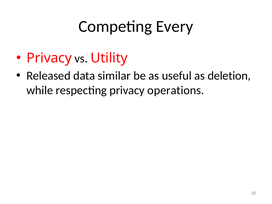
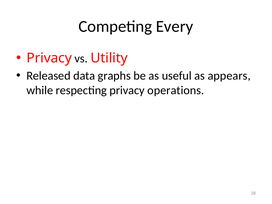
similar: similar -> graphs
deletion: deletion -> appears
